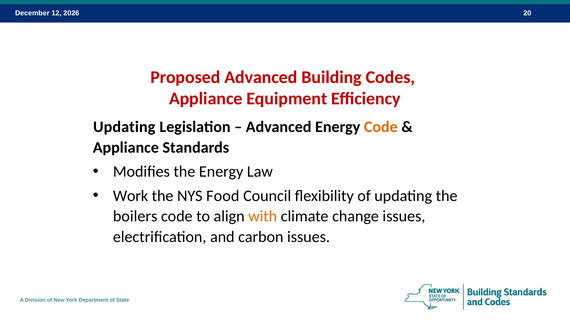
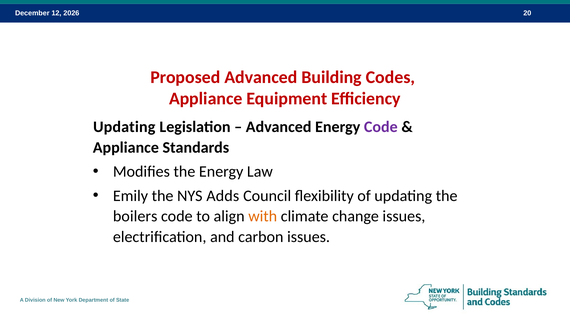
Code at (381, 127) colour: orange -> purple
Work: Work -> Emily
Food: Food -> Adds
